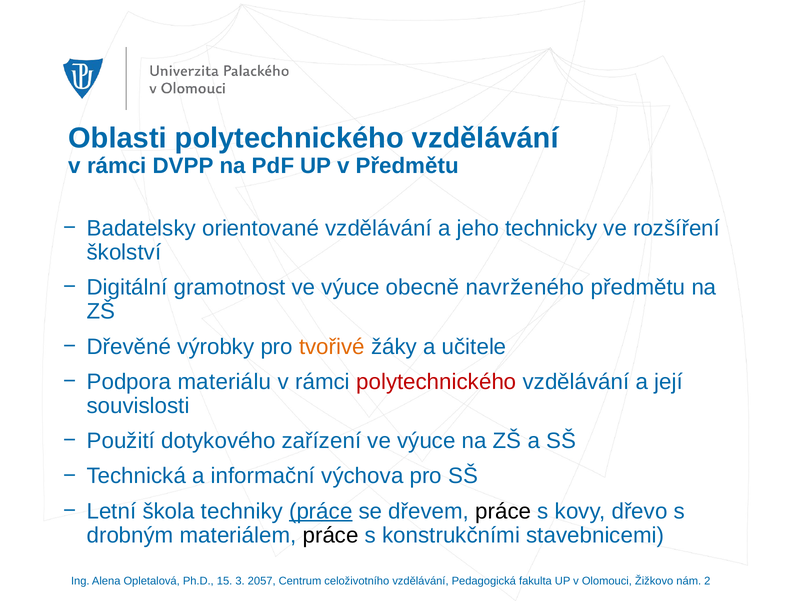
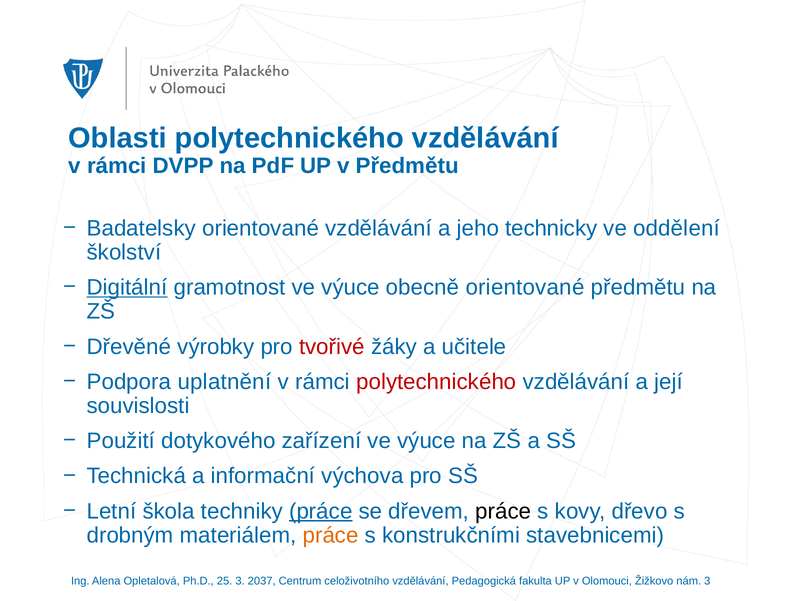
rozšíření: rozšíření -> oddělení
Digitální underline: none -> present
obecně navrženého: navrženého -> orientované
tvořivé colour: orange -> red
materiálu: materiálu -> uplatnění
práce at (331, 536) colour: black -> orange
15: 15 -> 25
2057: 2057 -> 2037
nám 2: 2 -> 3
